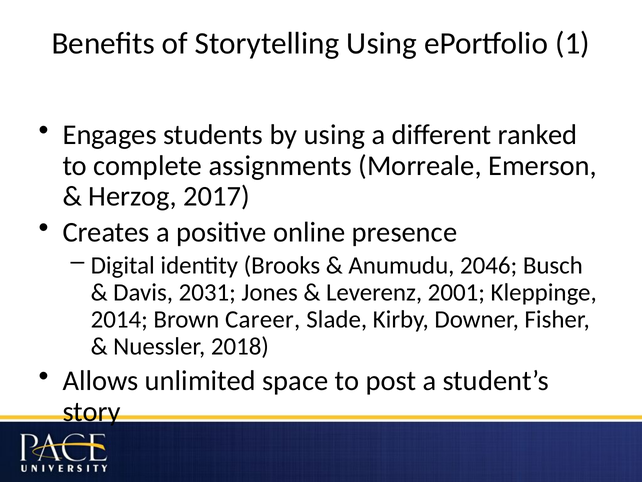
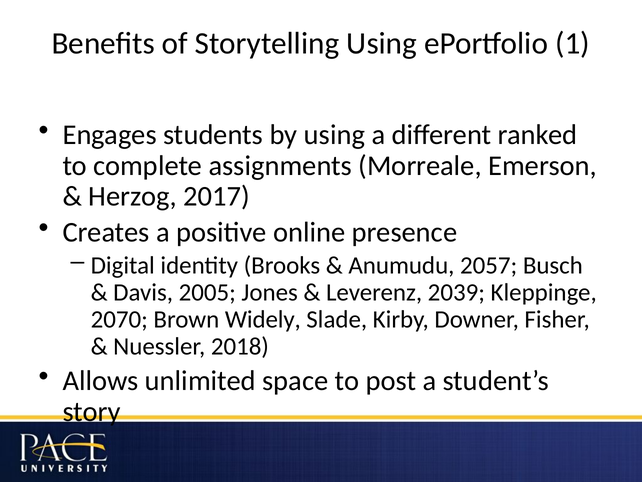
2046: 2046 -> 2057
2031: 2031 -> 2005
2001: 2001 -> 2039
2014: 2014 -> 2070
Career: Career -> Widely
